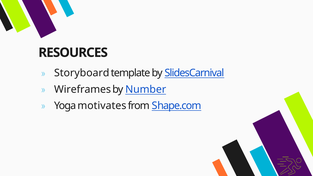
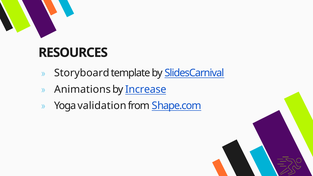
Wireframes: Wireframes -> Animations
Number: Number -> Increase
motivates: motivates -> validation
